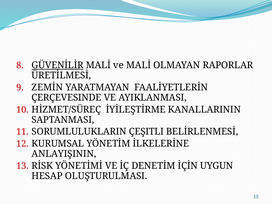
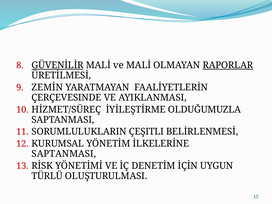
RAPORLAR underline: none -> present
KANALLARININ: KANALLARININ -> OLDUĞUMUZLA
ANLAYIŞININ at (64, 154): ANLAYIŞININ -> SAPTANMASI
HESAP: HESAP -> TÜRLÜ
